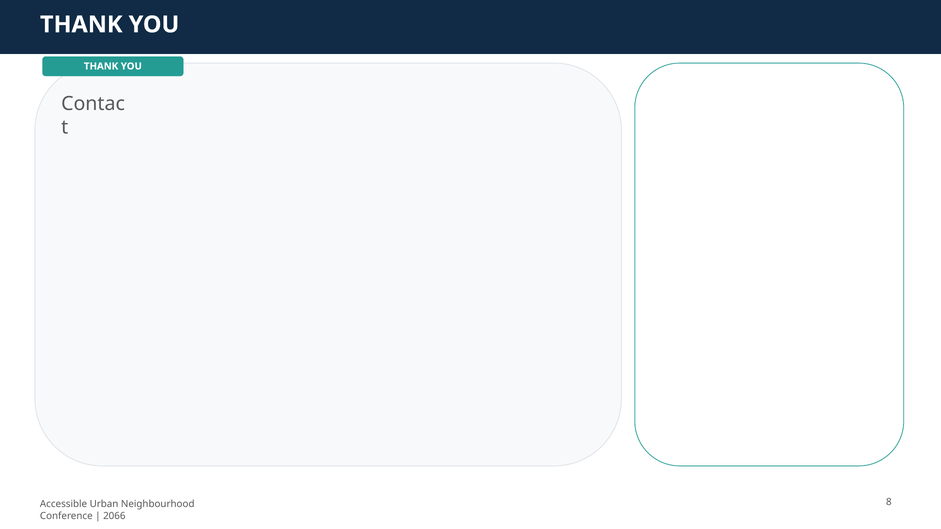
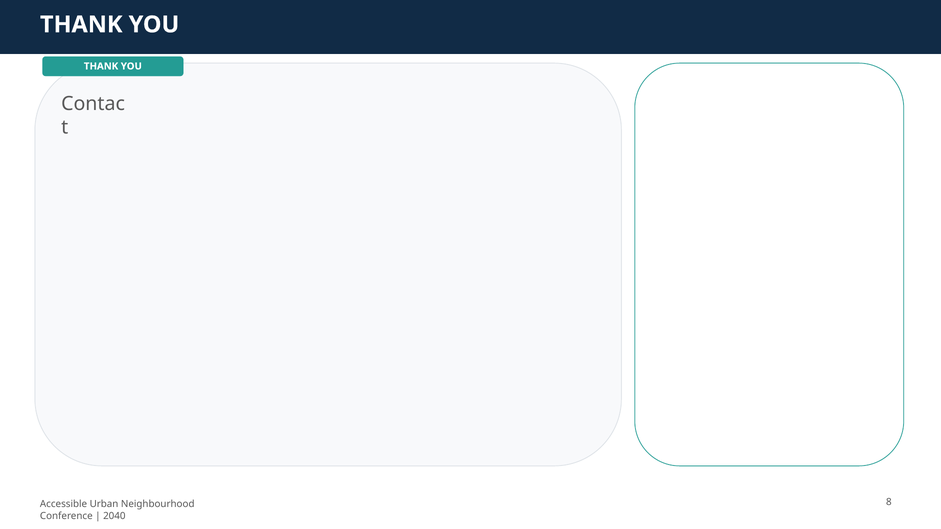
2066: 2066 -> 2040
